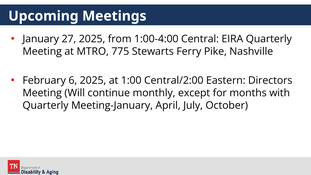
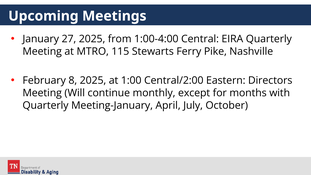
775: 775 -> 115
6: 6 -> 8
